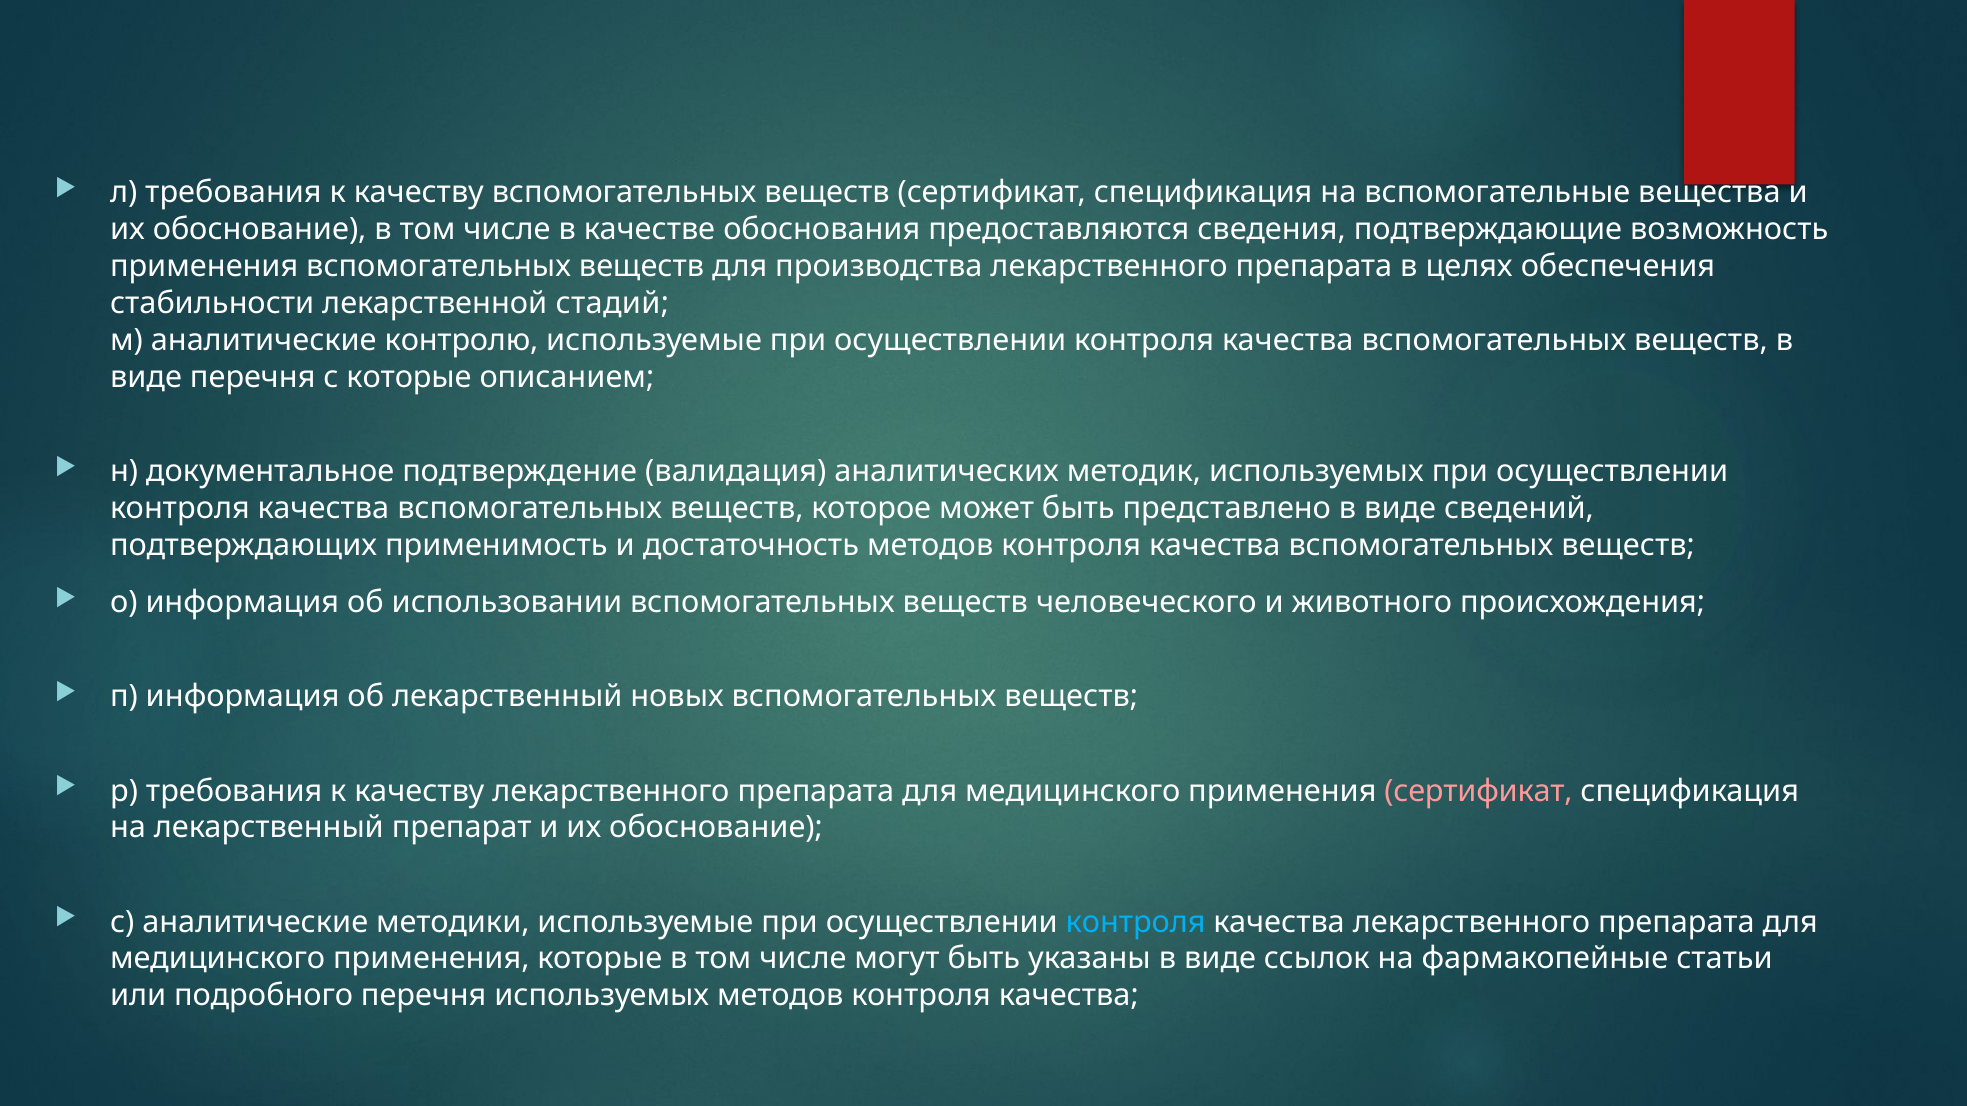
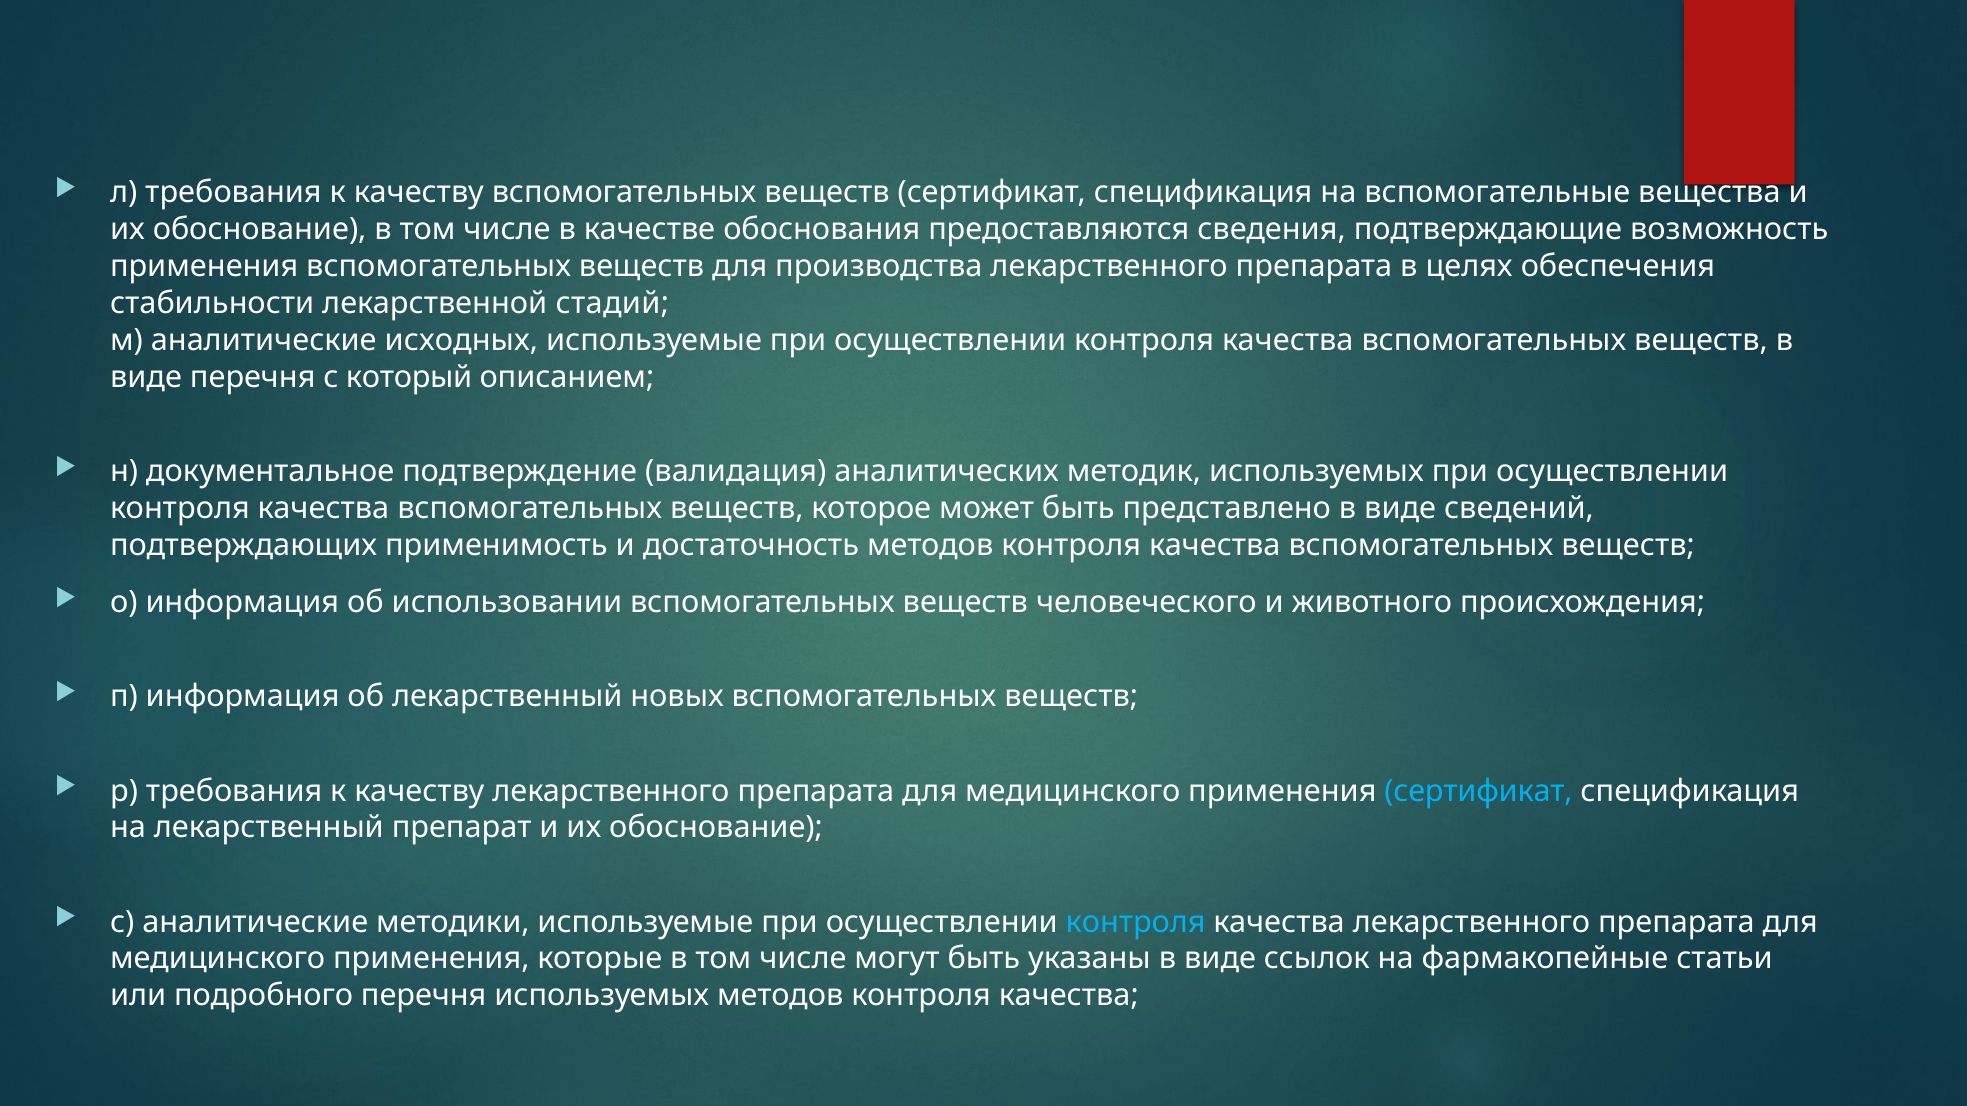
контролю: контролю -> исходных
с которые: которые -> который
сертификат at (1479, 791) colour: pink -> light blue
